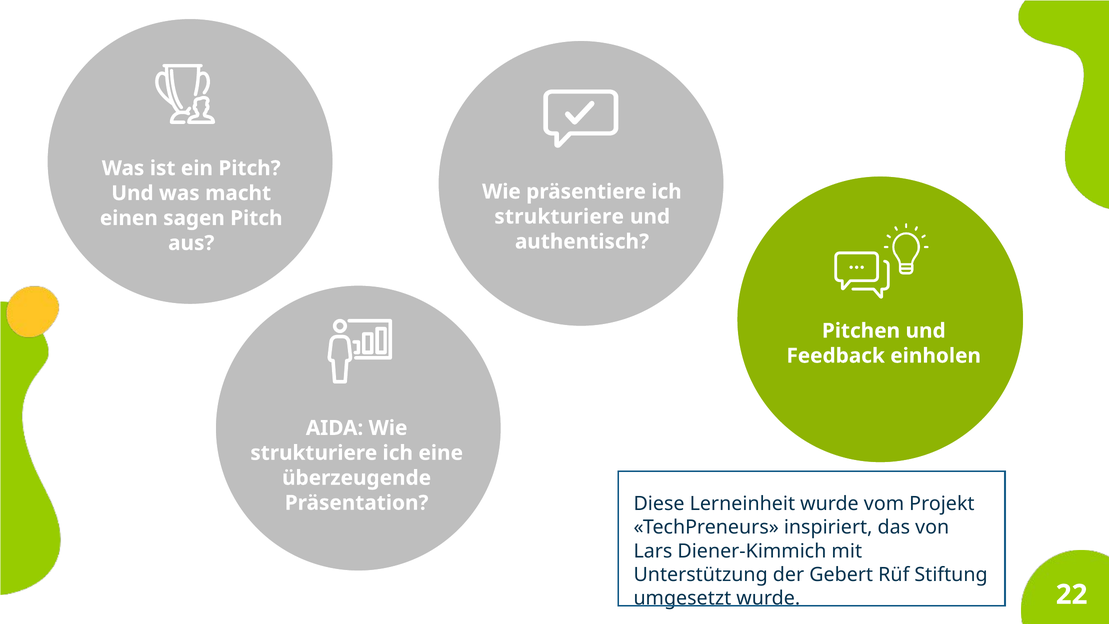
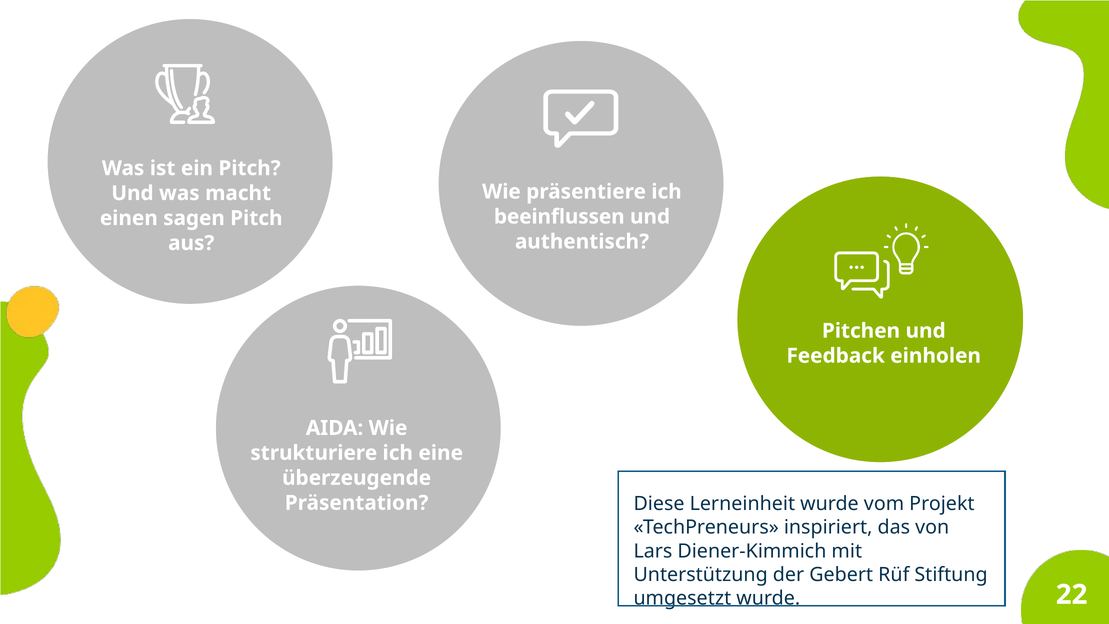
strukturiere at (559, 217): strukturiere -> beeinflussen
